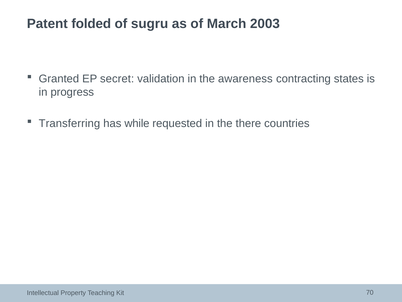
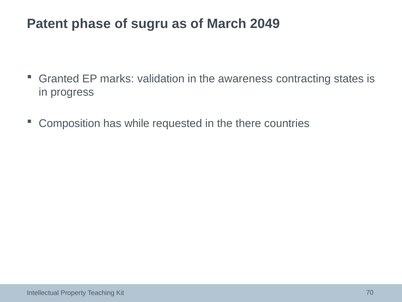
folded: folded -> phase
2003: 2003 -> 2049
secret: secret -> marks
Transferring: Transferring -> Composition
